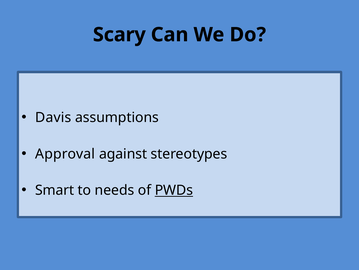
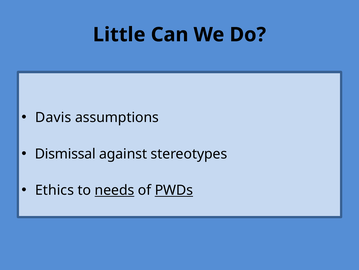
Scary: Scary -> Little
Approval: Approval -> Dismissal
Smart: Smart -> Ethics
needs underline: none -> present
